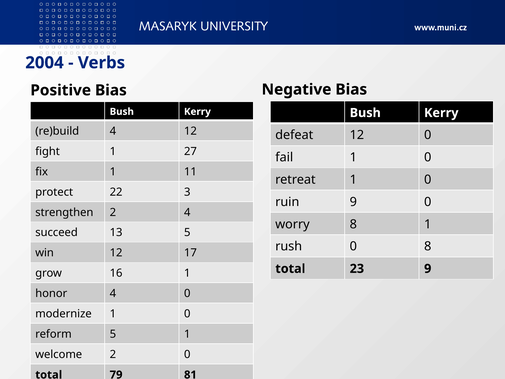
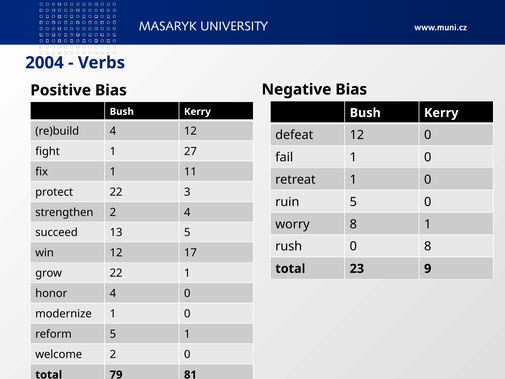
ruin 9: 9 -> 5
grow 16: 16 -> 22
